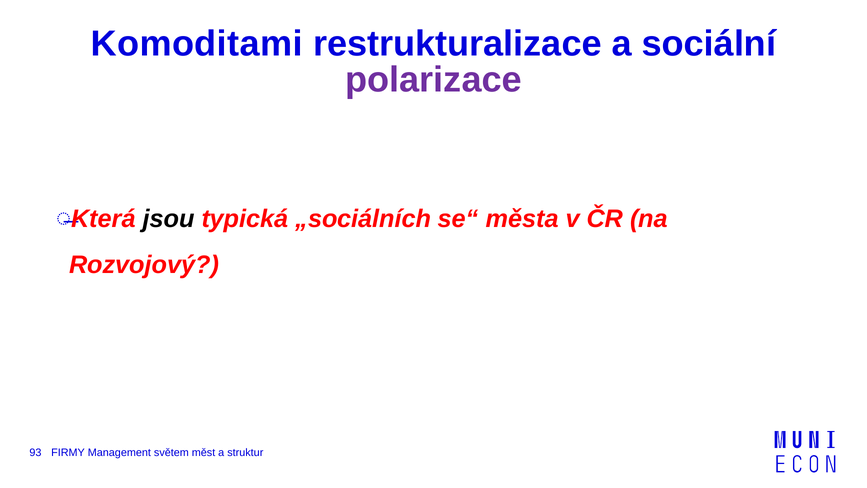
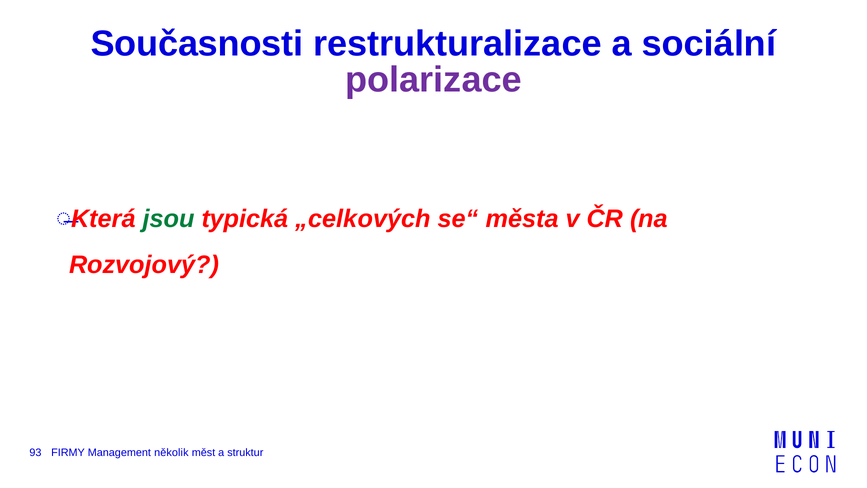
Komoditami: Komoditami -> Současnosti
jsou colour: black -> green
„sociálních: „sociálních -> „celkových
světem: světem -> několik
